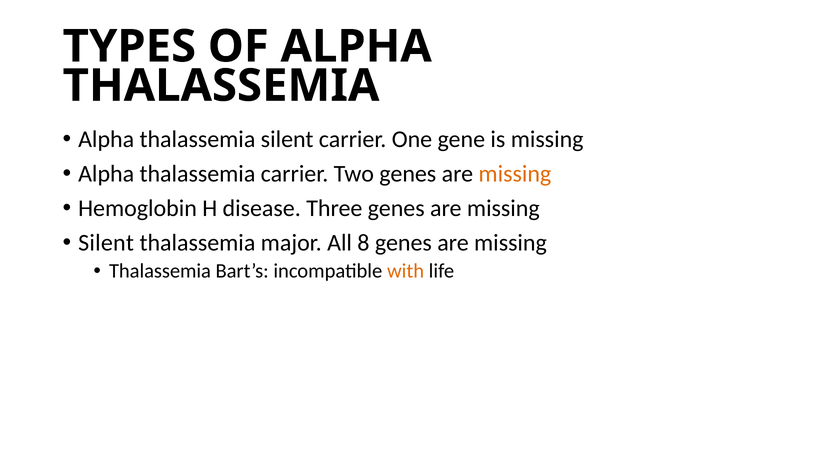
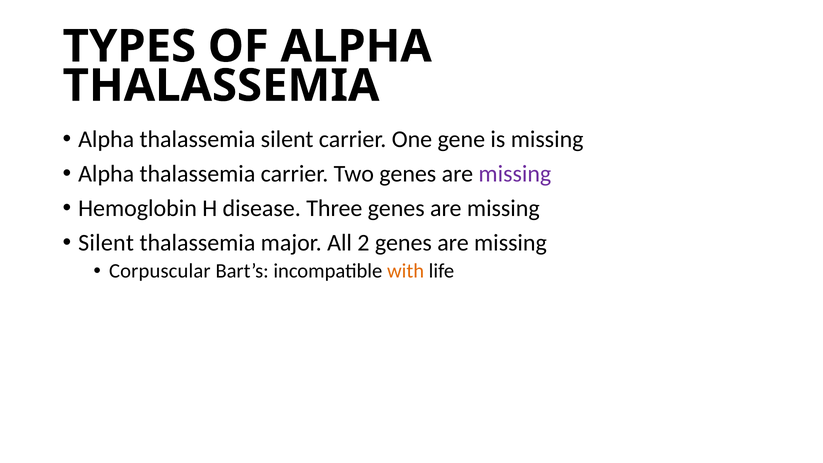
missing at (515, 174) colour: orange -> purple
8: 8 -> 2
Thalassemia at (160, 271): Thalassemia -> Corpuscular
